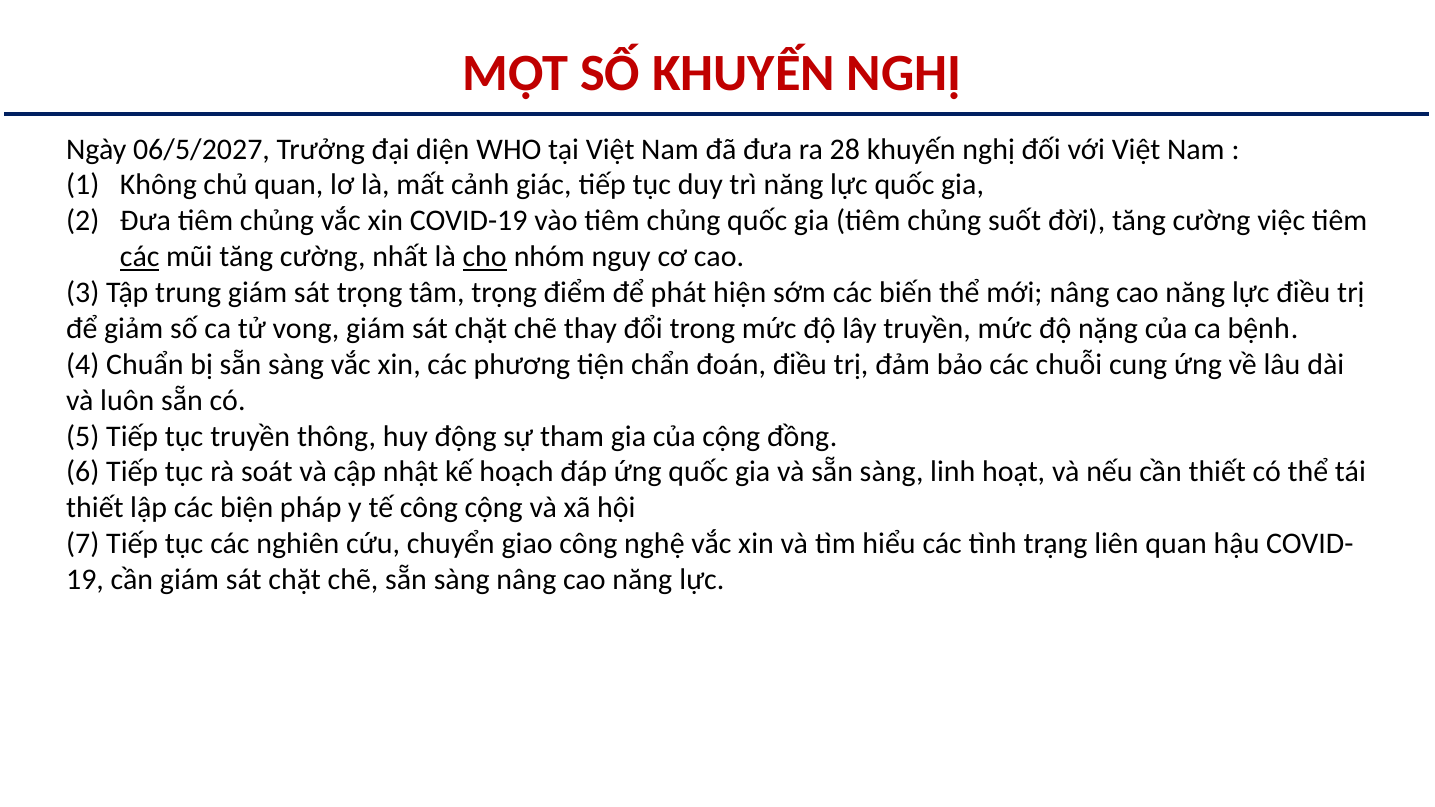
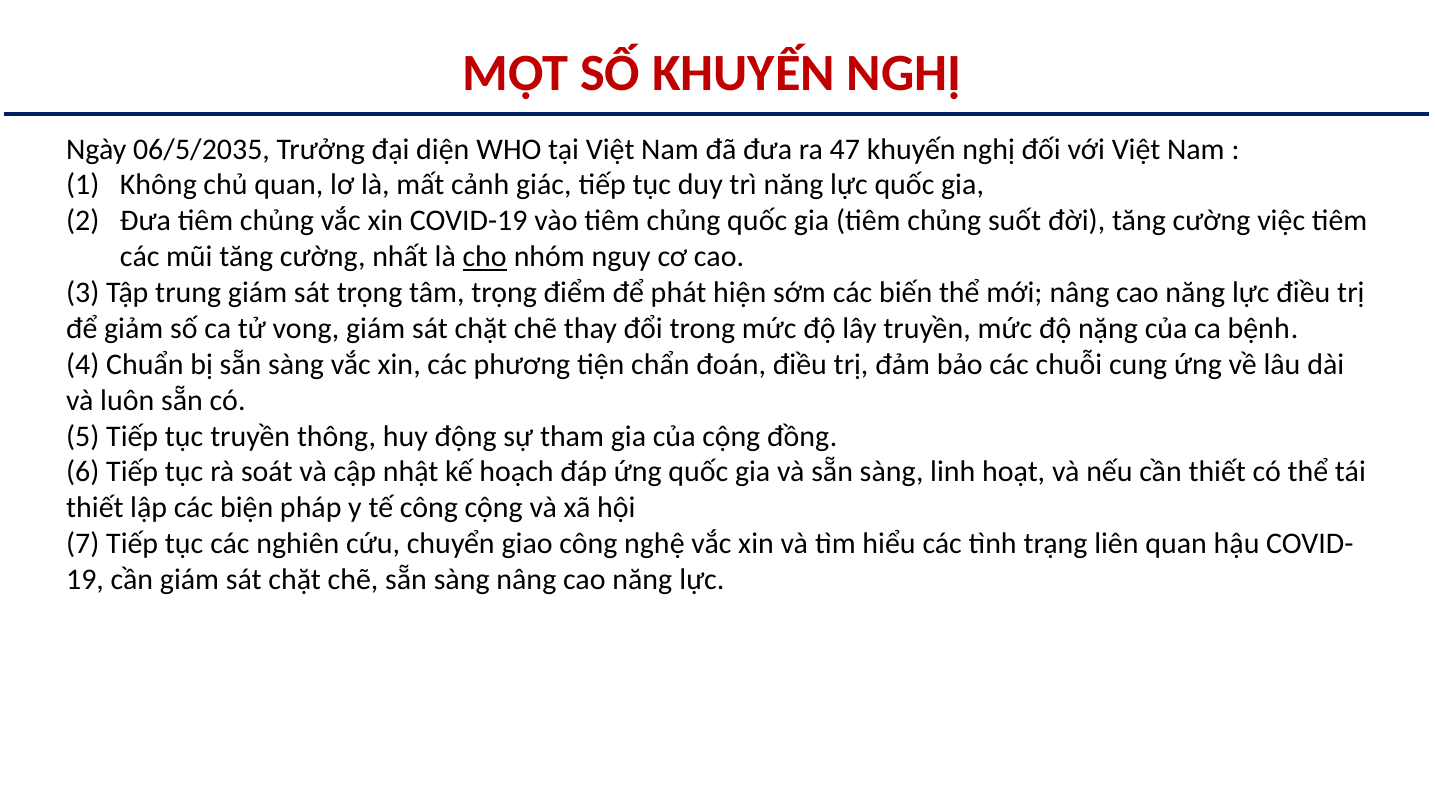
06/5/2027: 06/5/2027 -> 06/5/2035
28: 28 -> 47
các at (140, 257) underline: present -> none
